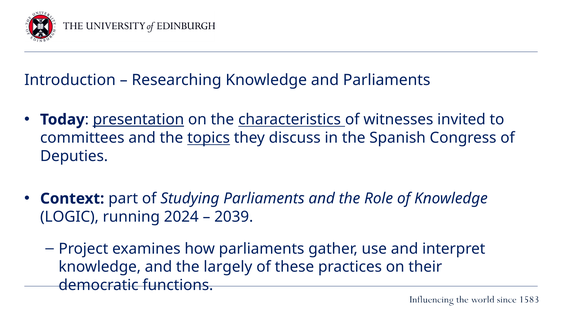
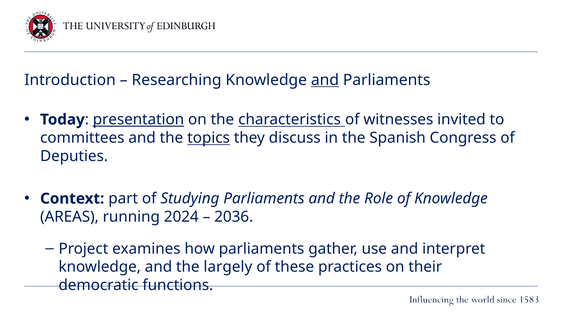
and at (325, 80) underline: none -> present
LOGIC: LOGIC -> AREAS
2039: 2039 -> 2036
